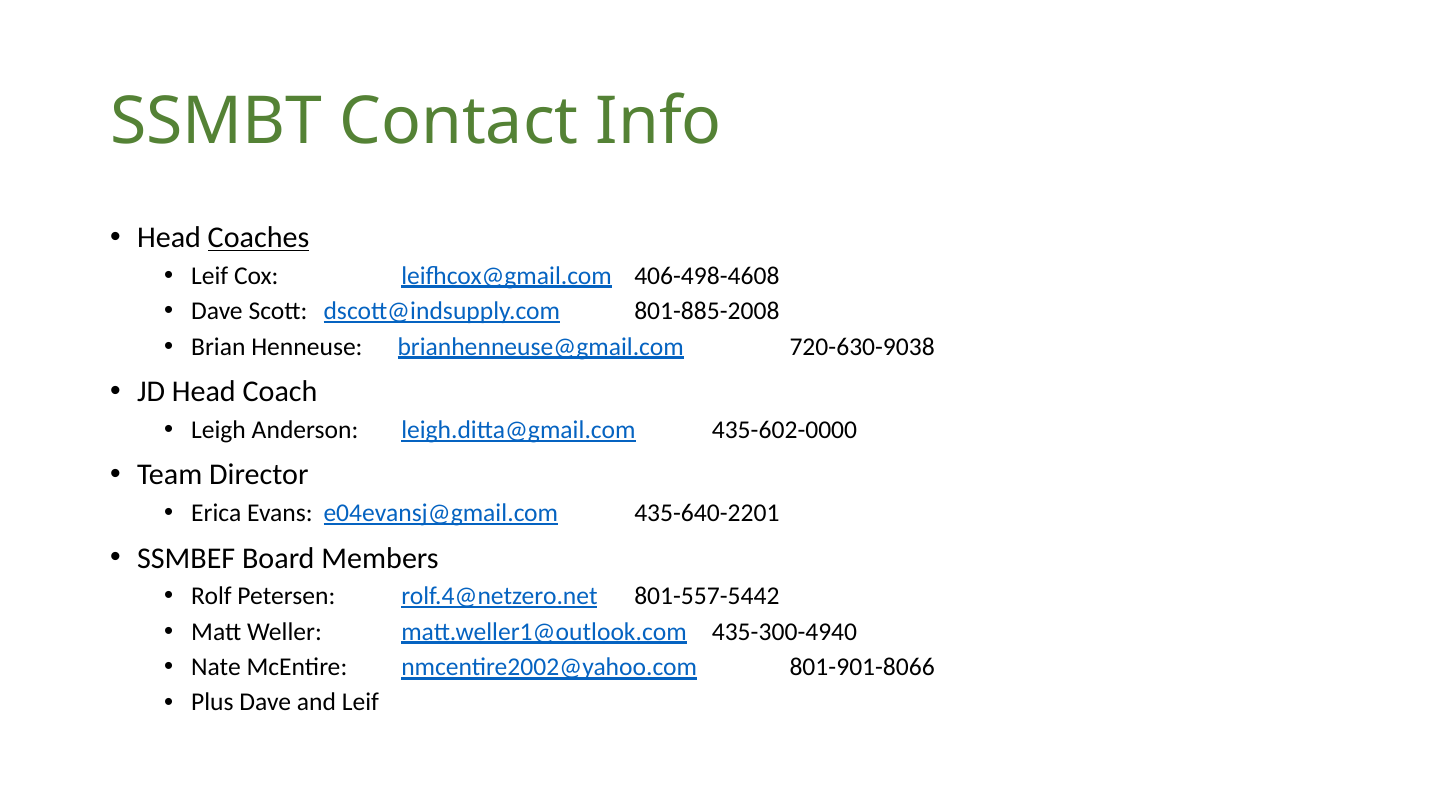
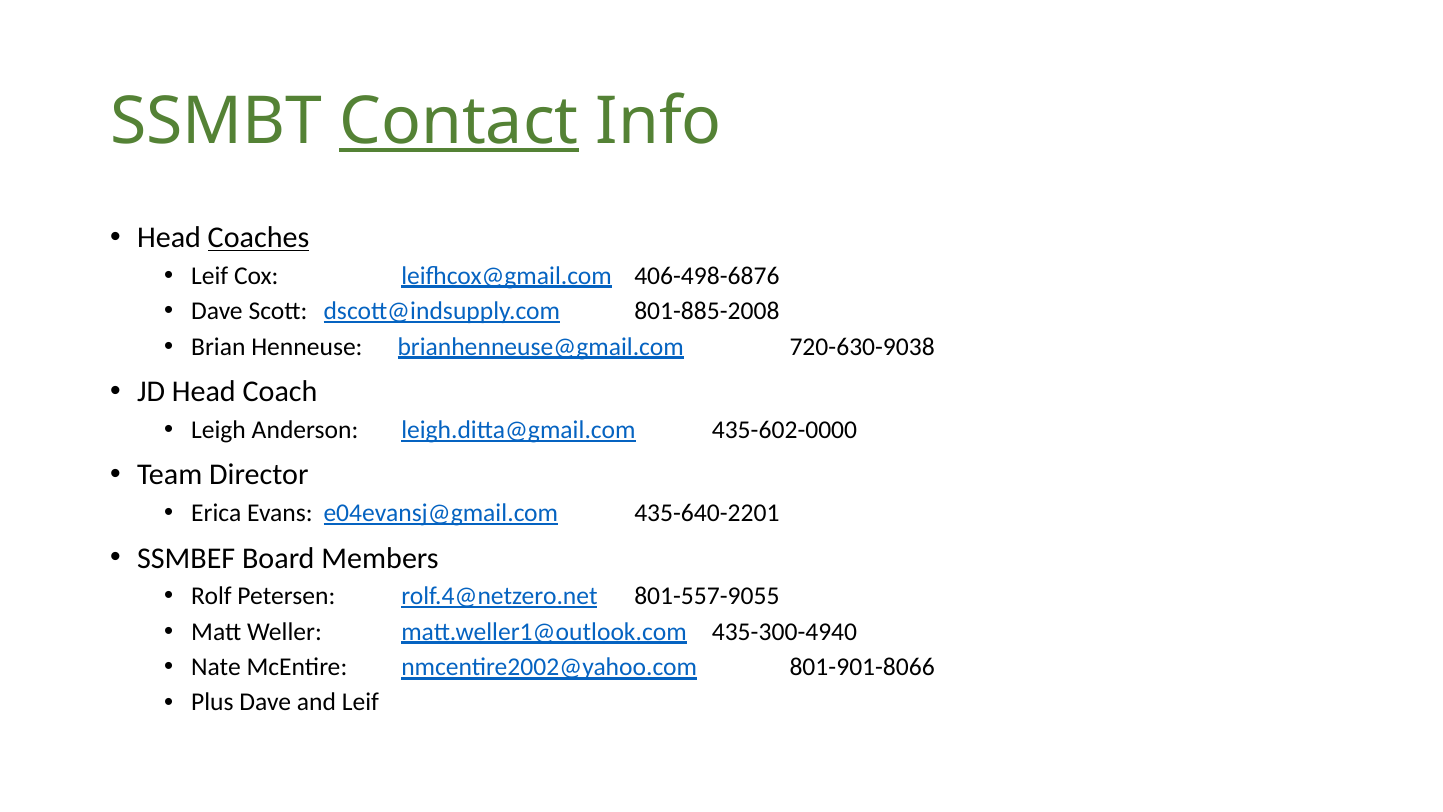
Contact underline: none -> present
406-498-4608: 406-498-4608 -> 406-498-6876
801-557-5442: 801-557-5442 -> 801-557-9055
